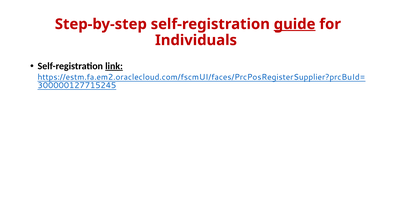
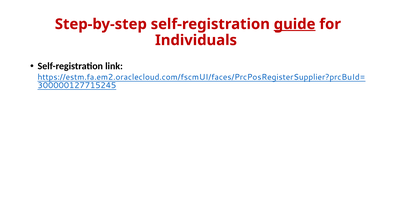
link underline: present -> none
